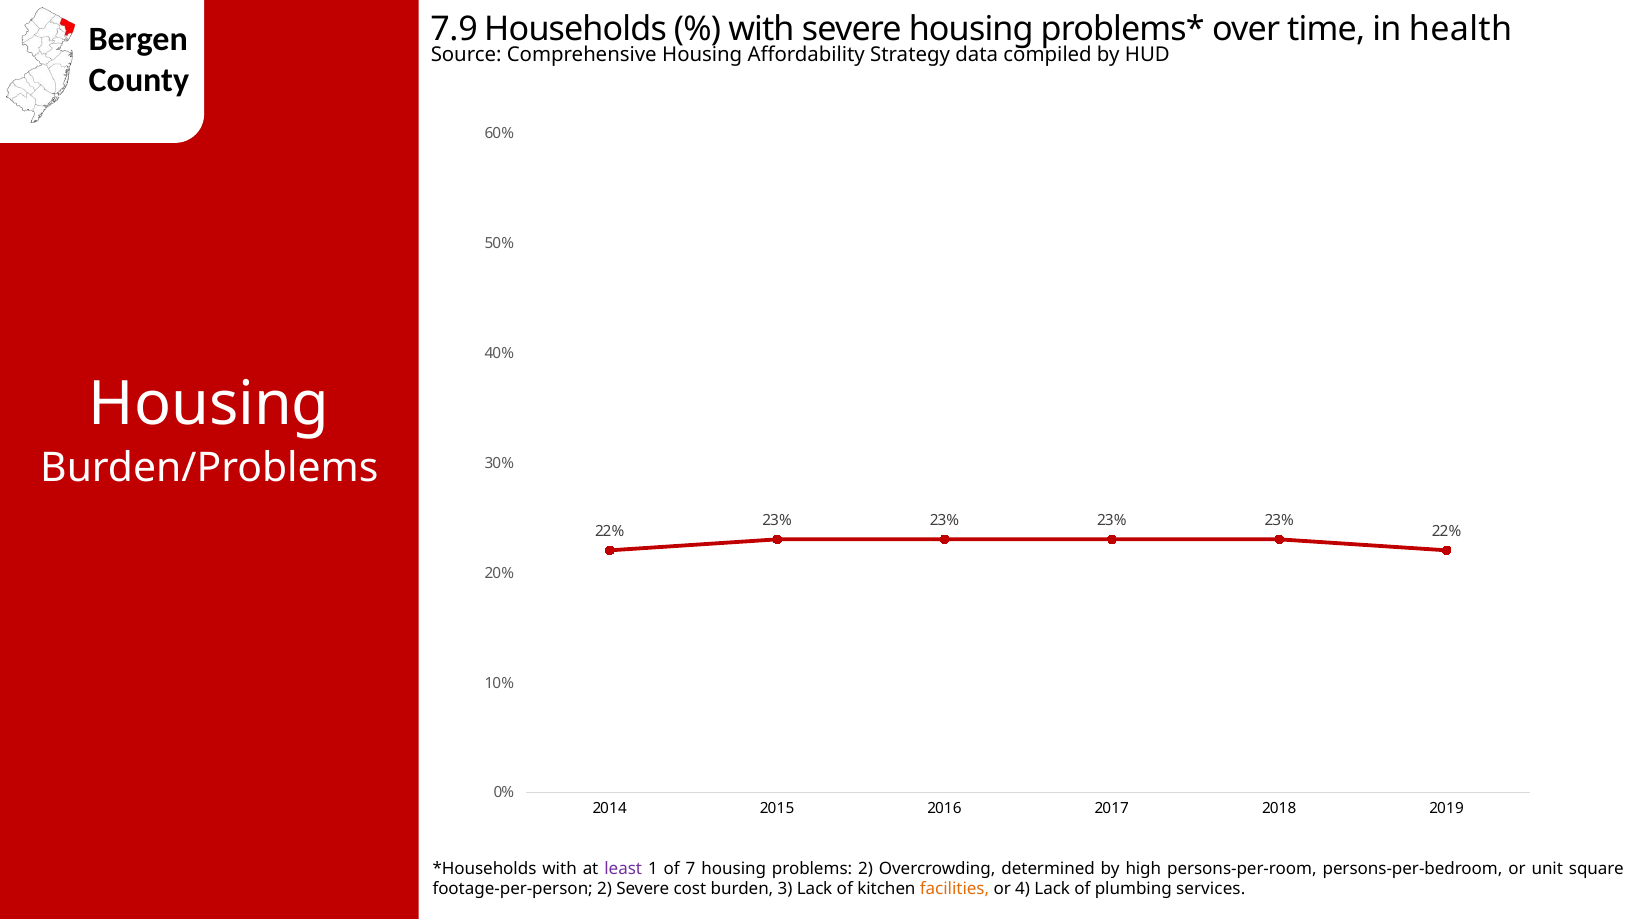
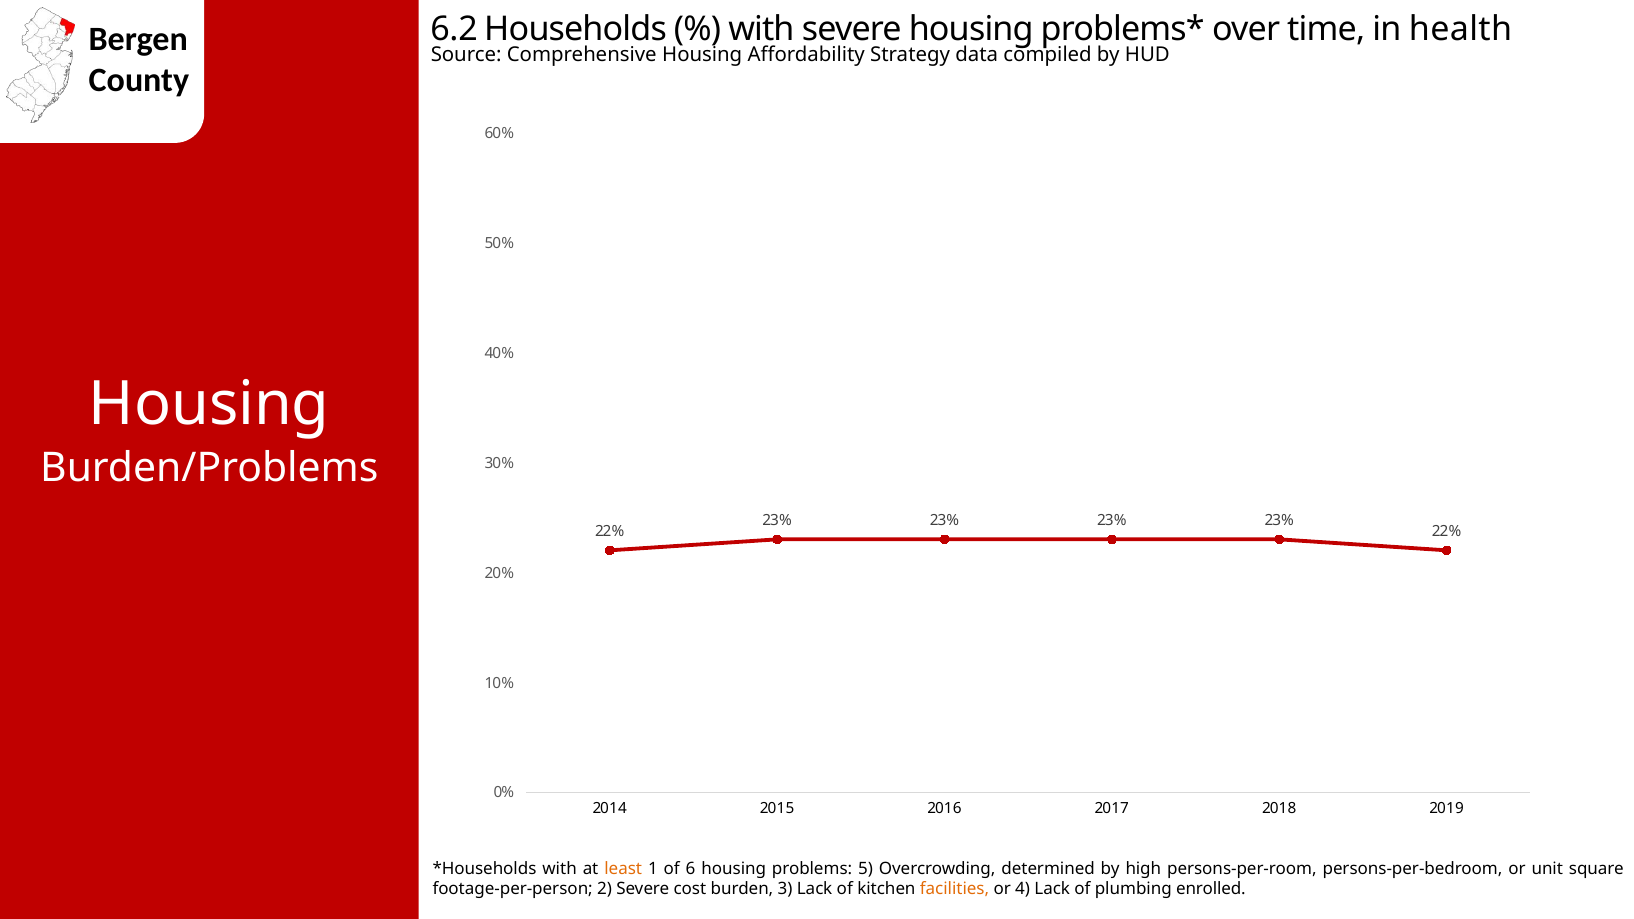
7.9: 7.9 -> 6.2
least colour: purple -> orange
7: 7 -> 6
problems 2: 2 -> 5
services: services -> enrolled
